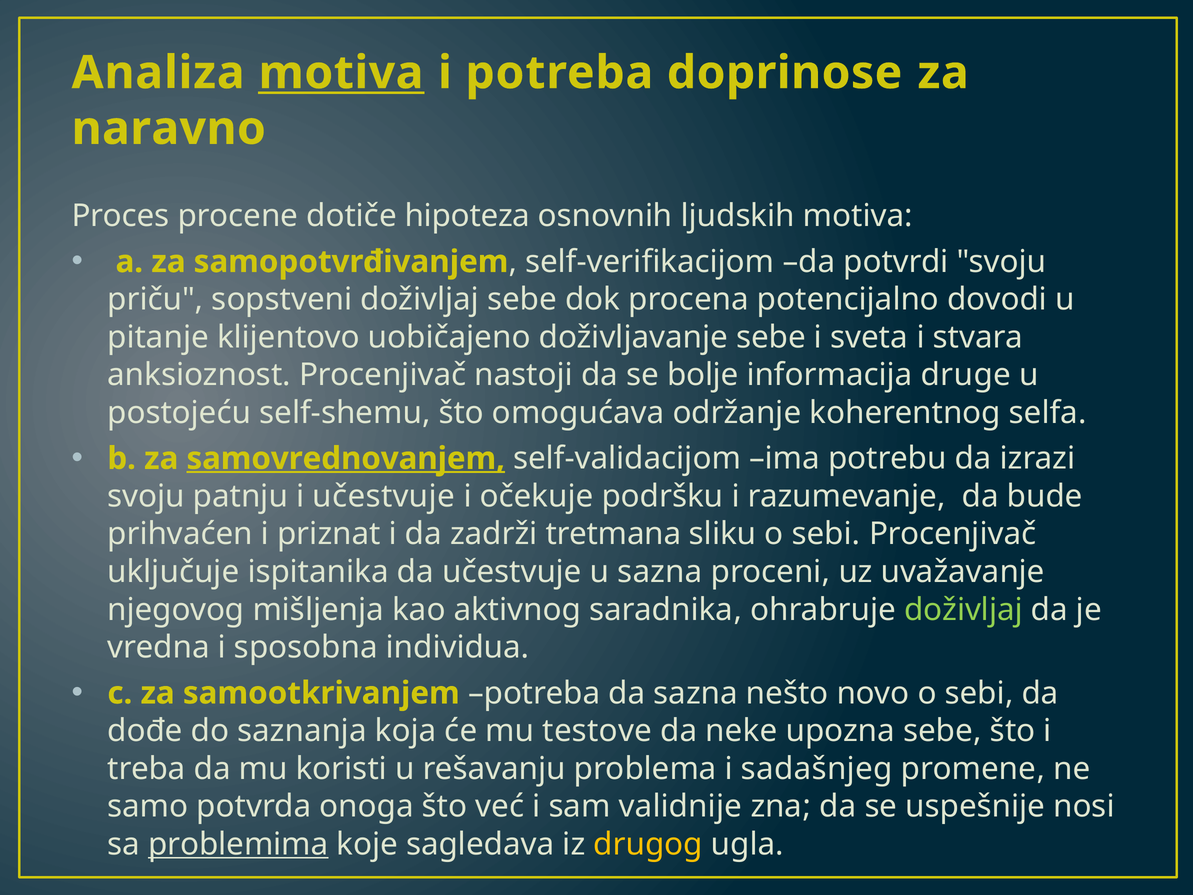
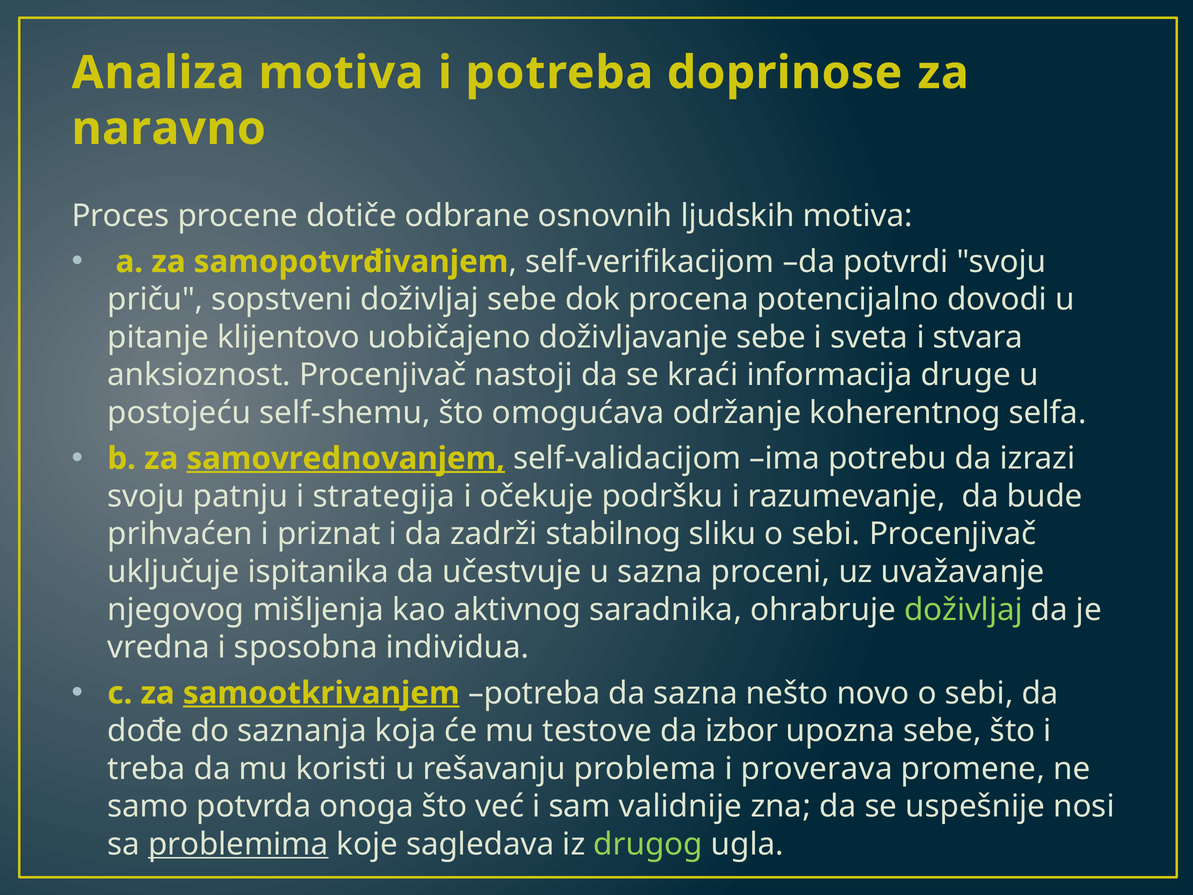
motiva at (341, 73) underline: present -> none
hipoteza: hipoteza -> odbrane
bolje: bolje -> kraći
i učestvuje: učestvuje -> strategija
tretmana: tretmana -> stabilnog
samootkrivanjem underline: none -> present
neke: neke -> izbor
sadašnjeg: sadašnjeg -> proverava
drugog colour: yellow -> light green
